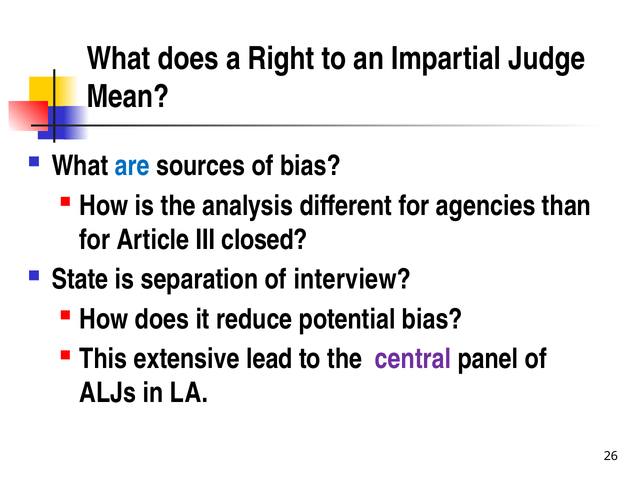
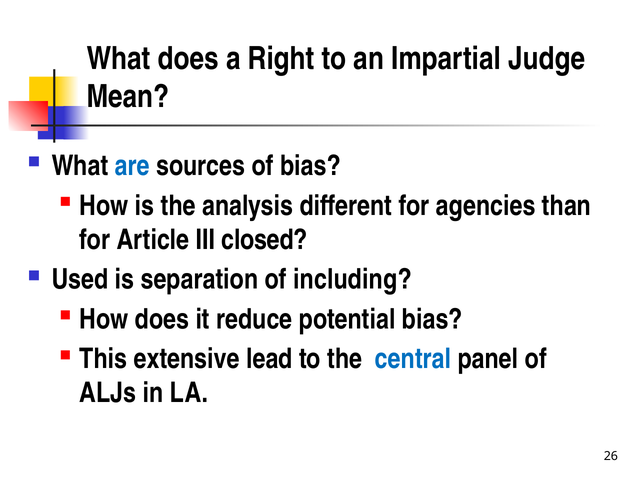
State: State -> Used
interview: interview -> including
central colour: purple -> blue
